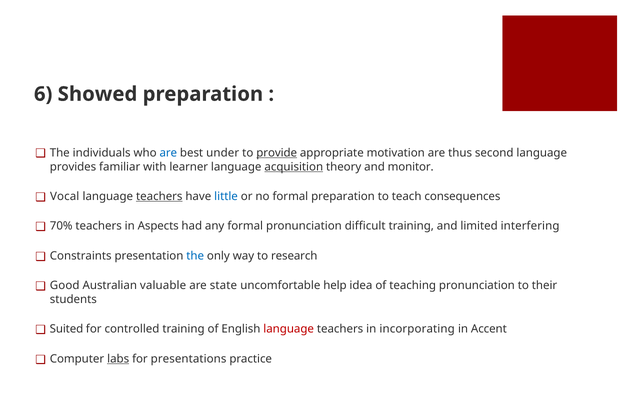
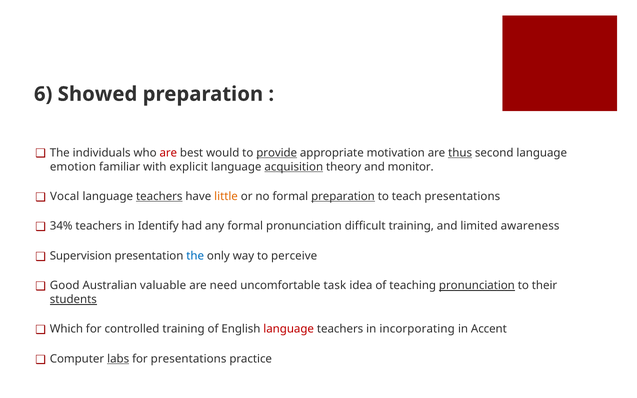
are at (168, 153) colour: blue -> red
under: under -> would
thus underline: none -> present
provides: provides -> emotion
learner: learner -> explicit
little colour: blue -> orange
preparation at (343, 197) underline: none -> present
teach consequences: consequences -> presentations
70%: 70% -> 34%
Aspects: Aspects -> Identify
interfering: interfering -> awareness
Constraints: Constraints -> Supervision
research: research -> perceive
state: state -> need
help: help -> task
pronunciation at (477, 286) underline: none -> present
students underline: none -> present
Suited: Suited -> Which
